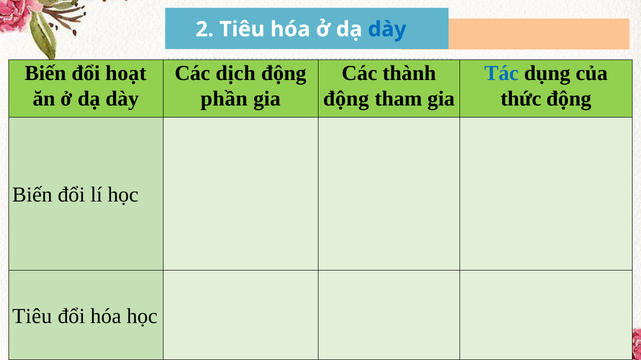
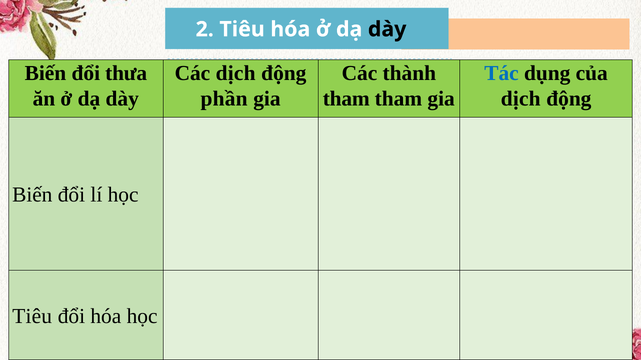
dày at (387, 29) colour: blue -> black
hoạt: hoạt -> thưa
động at (346, 99): động -> tham
thức at (521, 99): thức -> dịch
